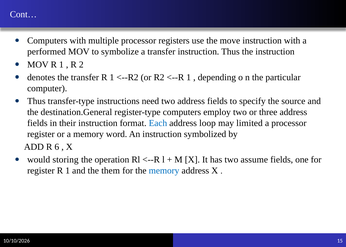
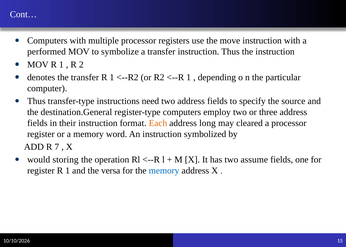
Each colour: blue -> orange
loop: loop -> long
limited: limited -> cleared
6: 6 -> 7
them: them -> versa
